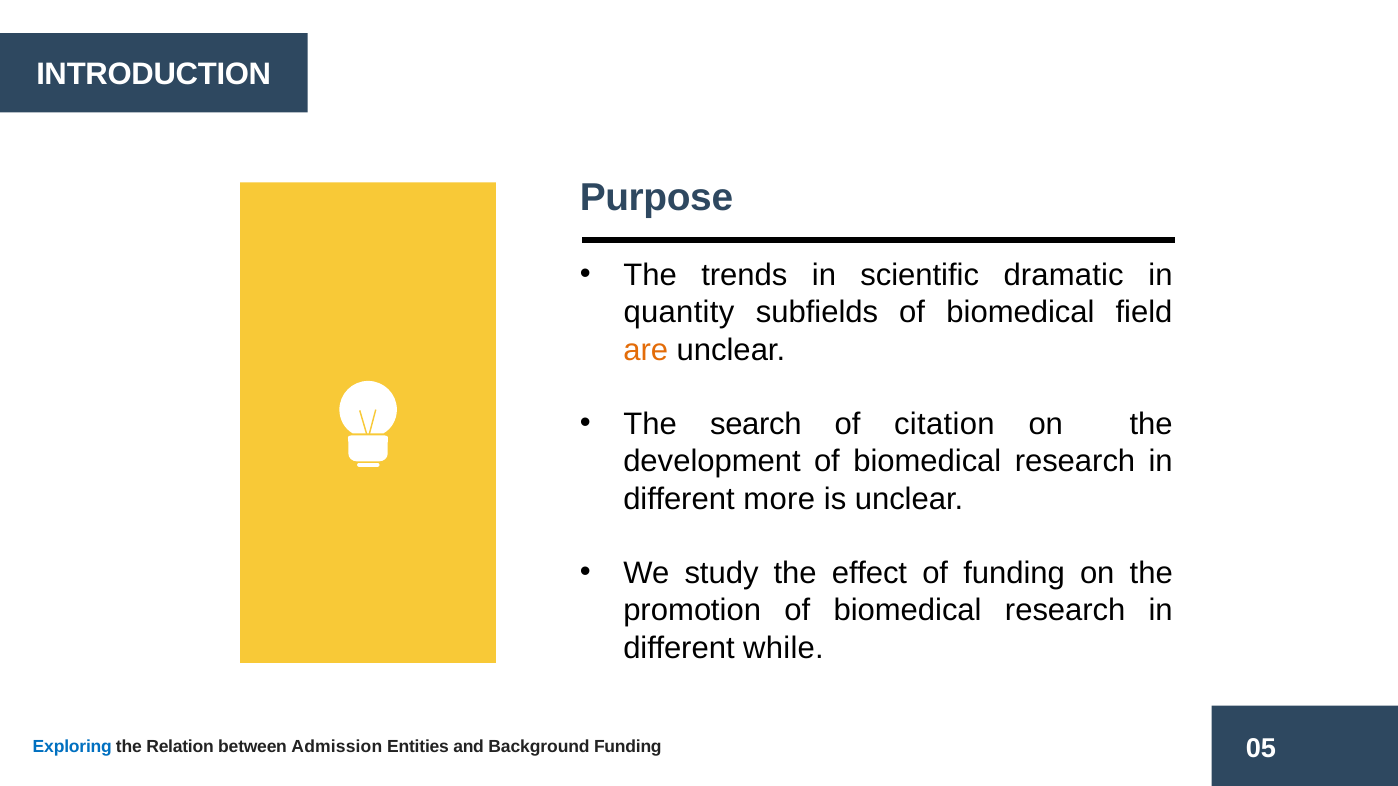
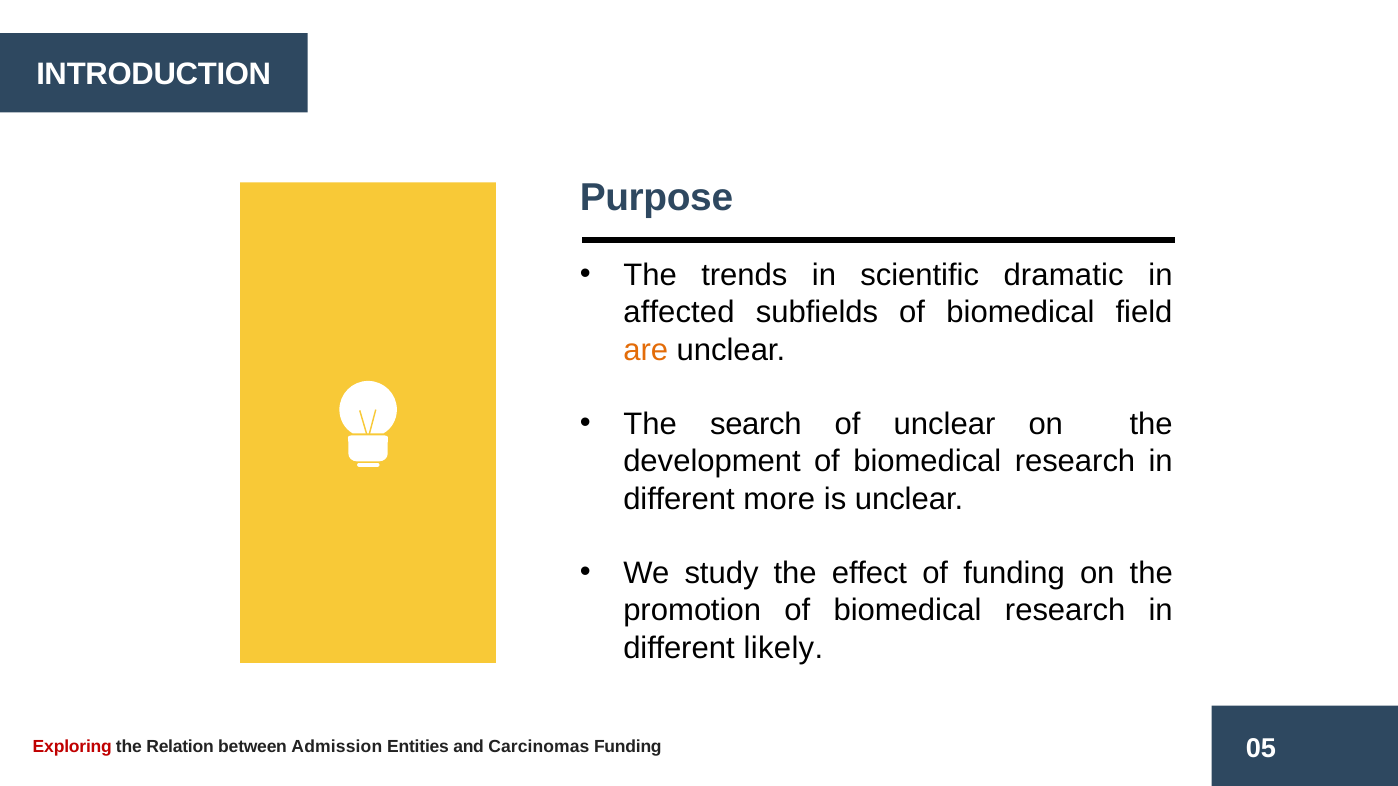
quantity: quantity -> affected
of citation: citation -> unclear
while: while -> likely
Exploring colour: blue -> red
Background: Background -> Carcinomas
